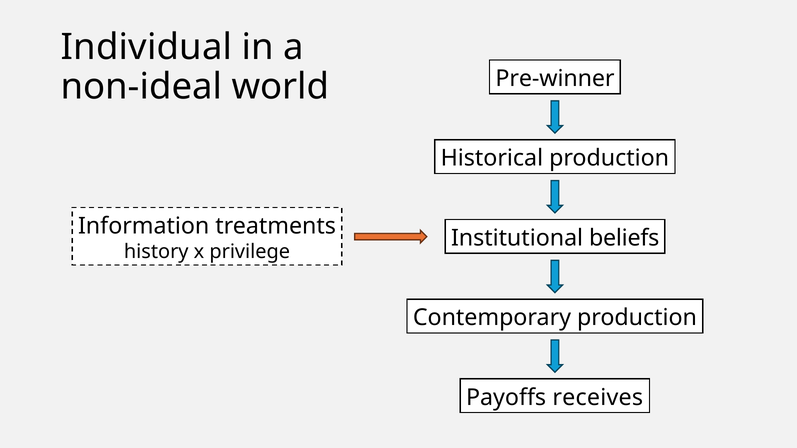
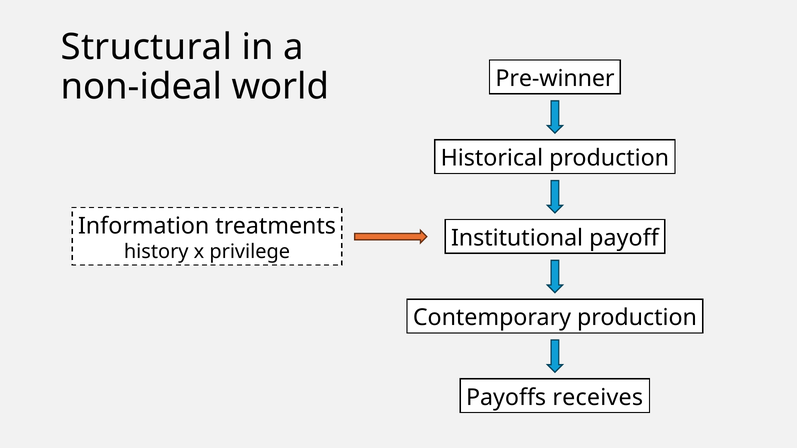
Individual: Individual -> Structural
beliefs: beliefs -> payoff
